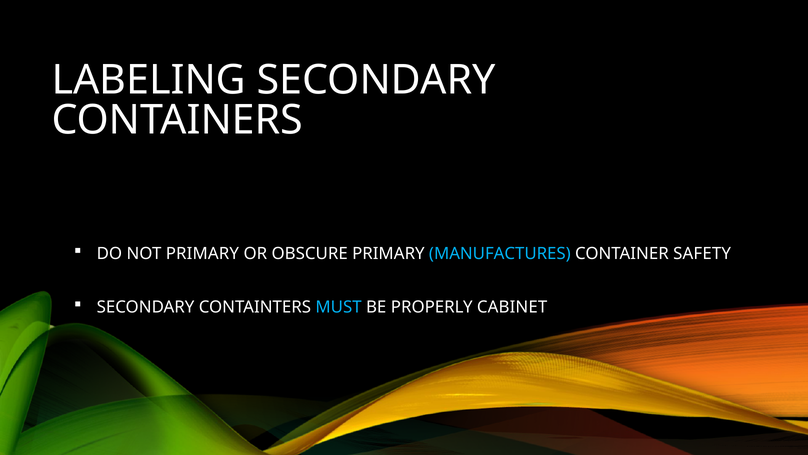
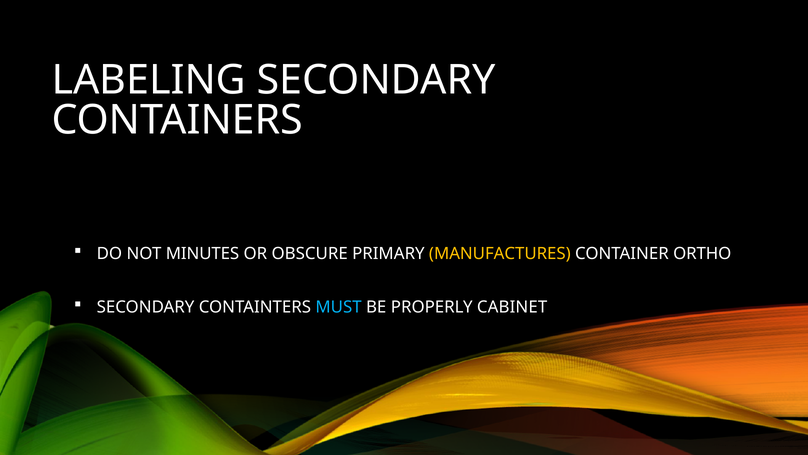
NOT PRIMARY: PRIMARY -> MINUTES
MANUFACTURES colour: light blue -> yellow
SAFETY: SAFETY -> ORTHO
